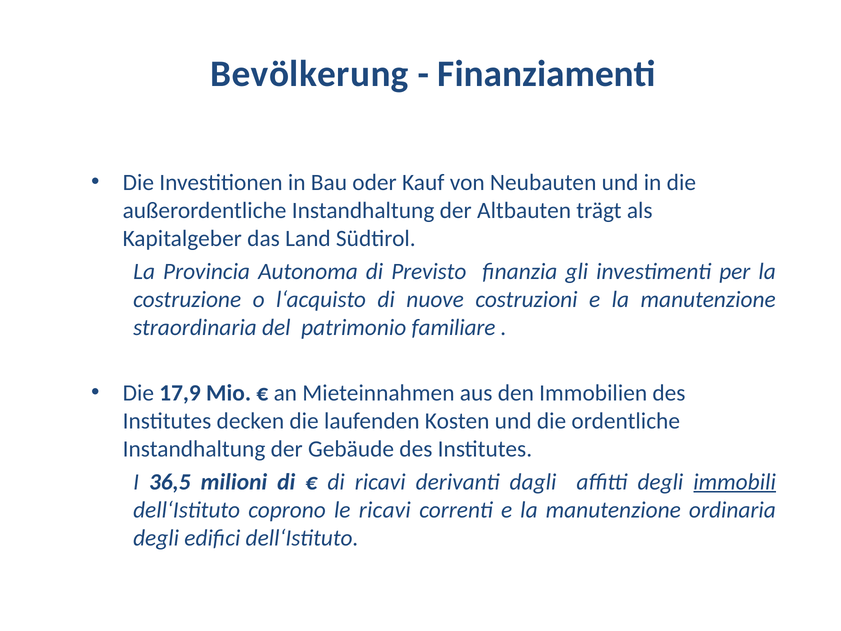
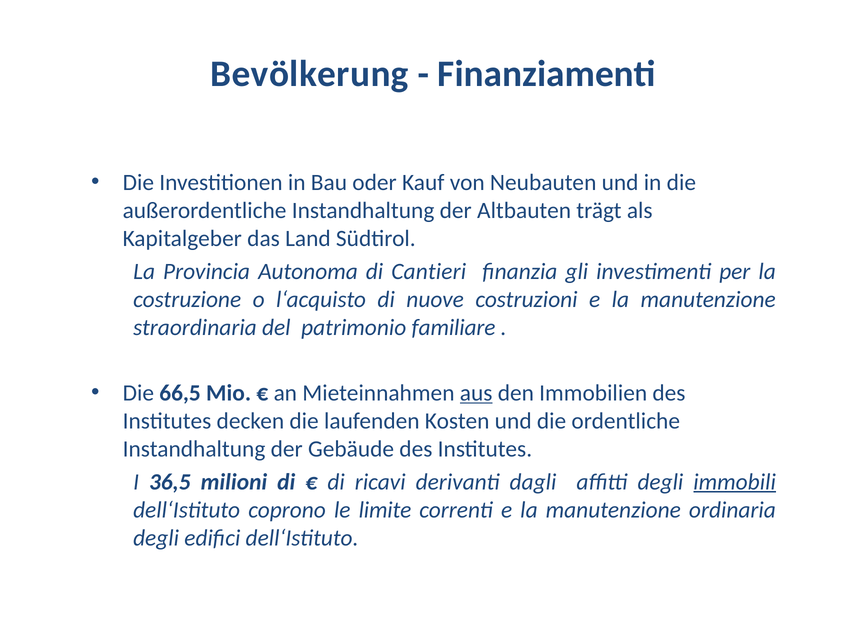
Previsto: Previsto -> Cantieri
17,9: 17,9 -> 66,5
aus underline: none -> present
le ricavi: ricavi -> limite
